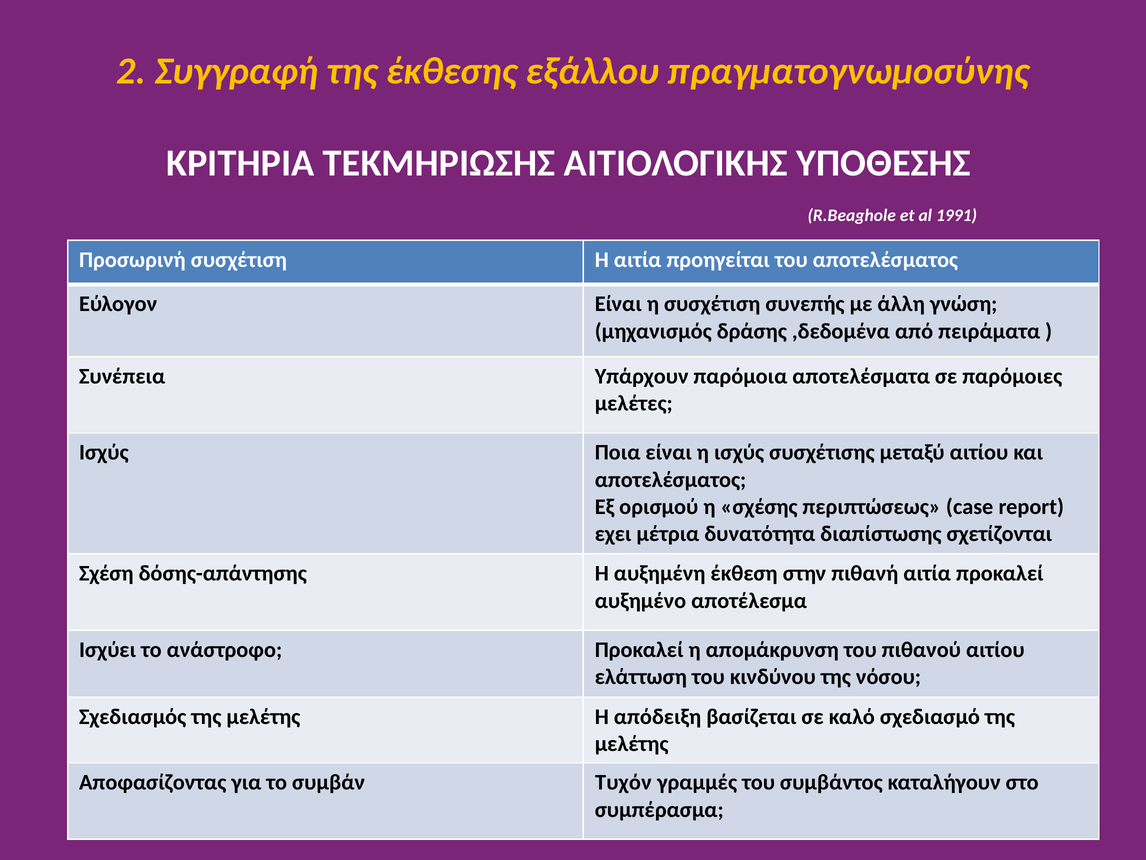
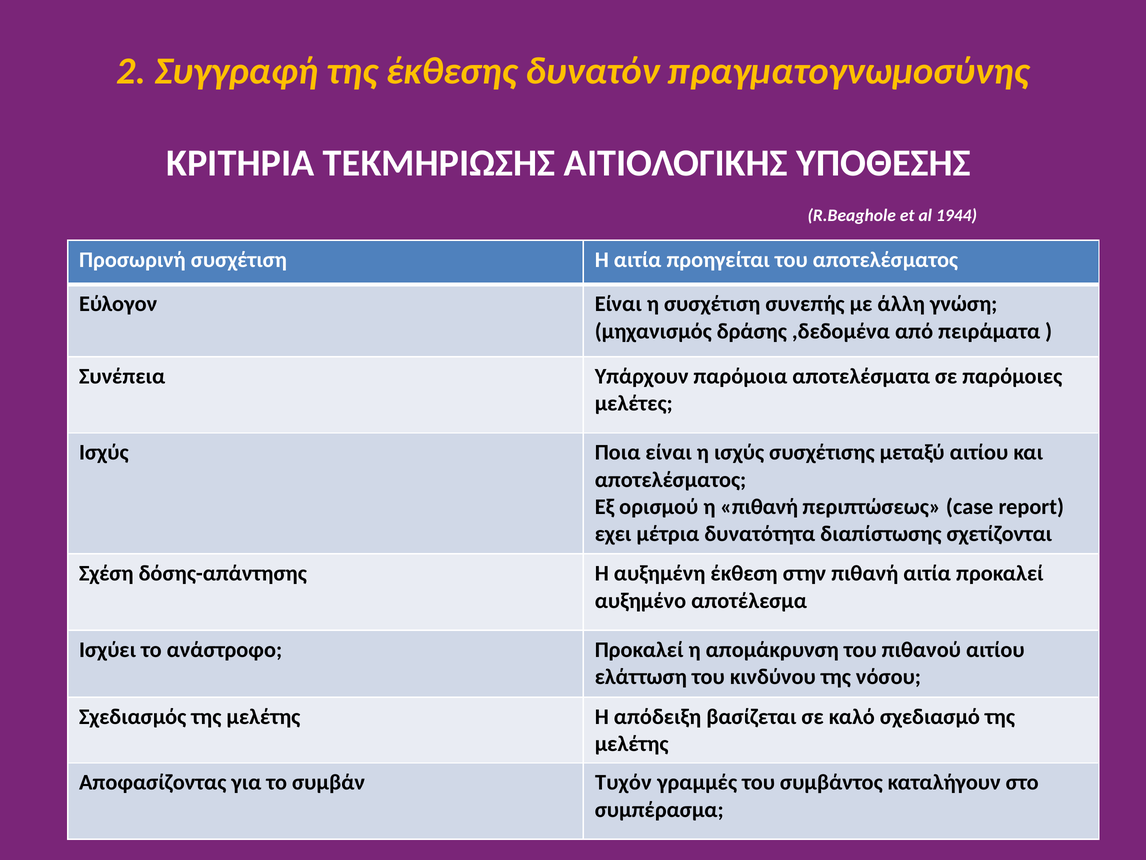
εξάλλου: εξάλλου -> δυνατόν
1991: 1991 -> 1944
η σχέσης: σχέσης -> πιθανή
